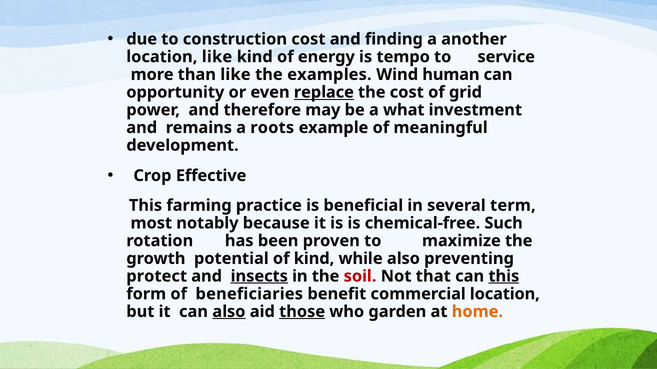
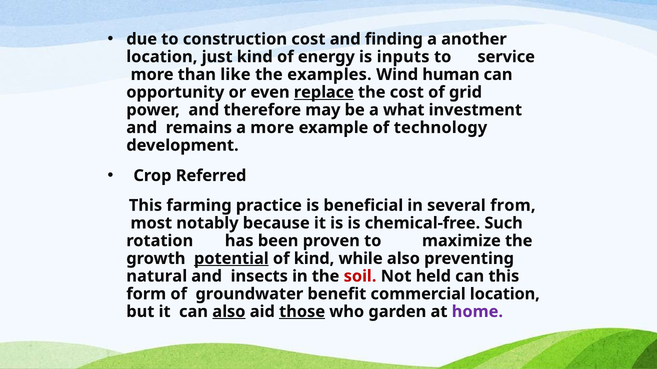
location like: like -> just
tempo: tempo -> inputs
a roots: roots -> more
meaningful: meaningful -> technology
Effective: Effective -> Referred
term: term -> from
potential underline: none -> present
protect: protect -> natural
insects underline: present -> none
that: that -> held
this at (504, 277) underline: present -> none
beneficiaries: beneficiaries -> groundwater
home colour: orange -> purple
